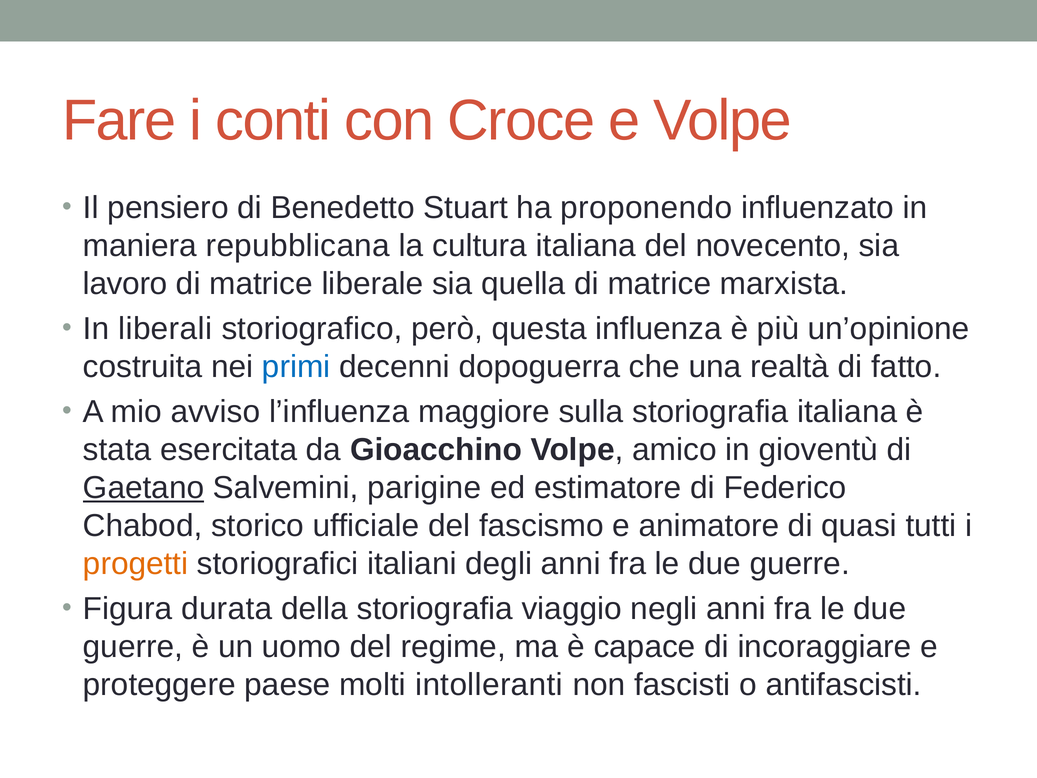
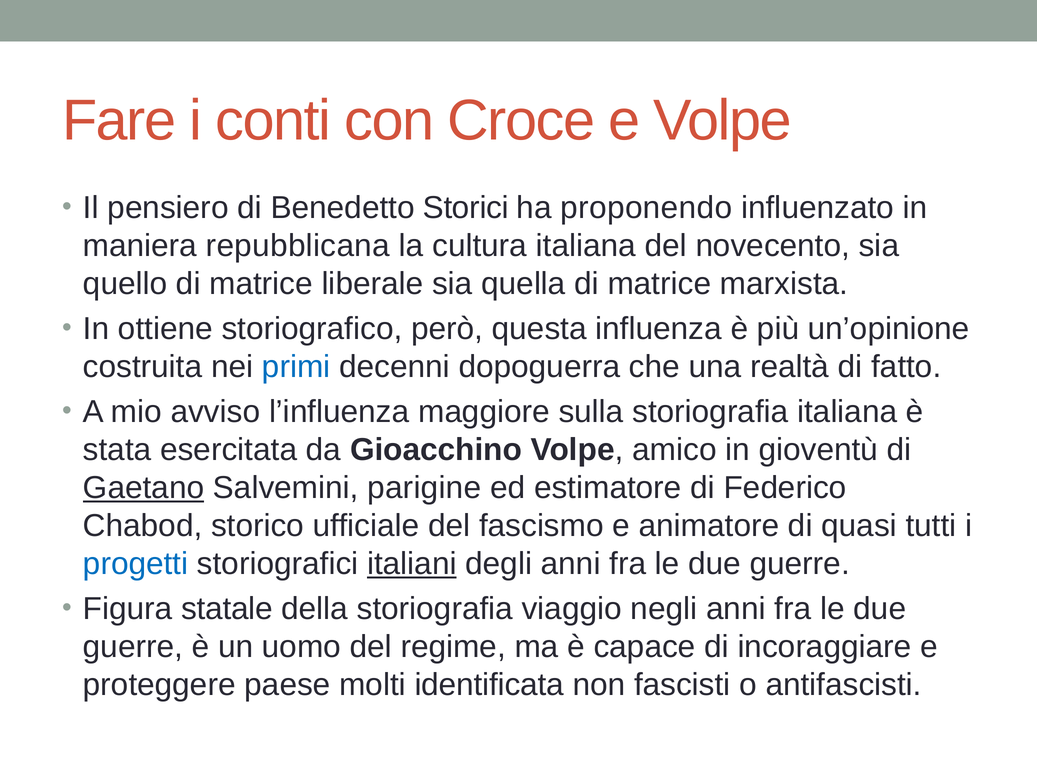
Stuart: Stuart -> Storici
lavoro: lavoro -> quello
liberali: liberali -> ottiene
progetti colour: orange -> blue
italiani underline: none -> present
durata: durata -> statale
intolleranti: intolleranti -> identificata
